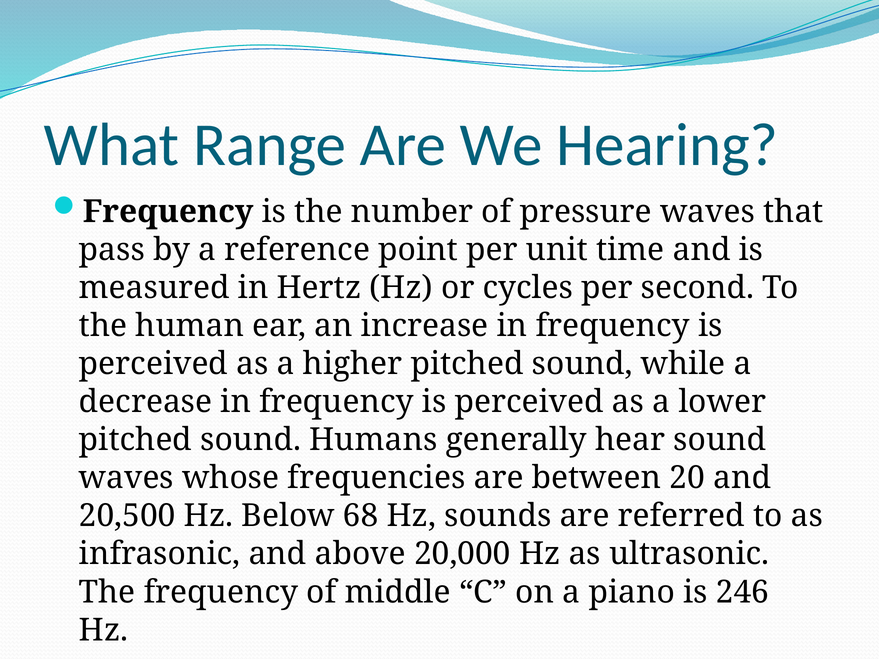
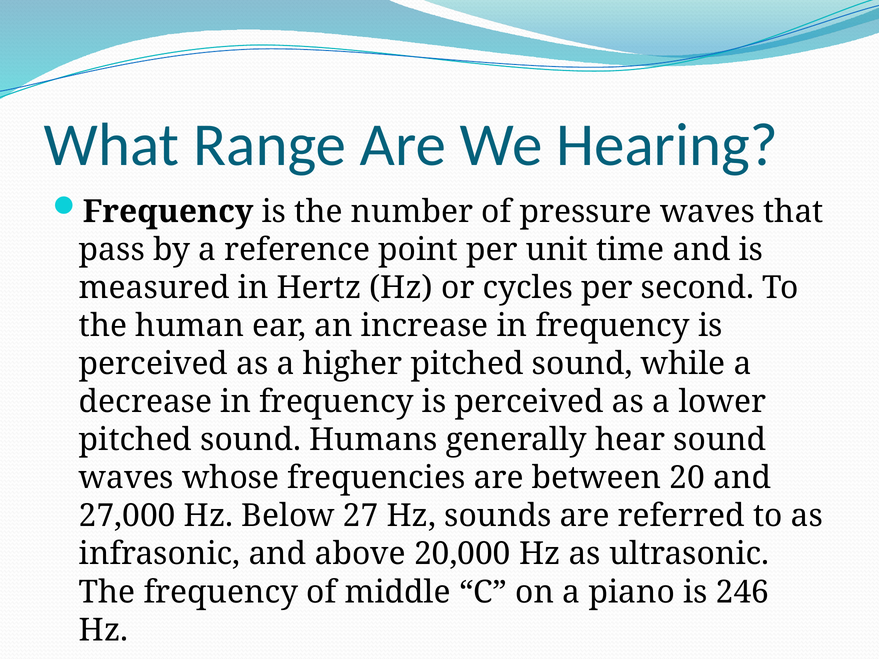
20,500: 20,500 -> 27,000
68: 68 -> 27
